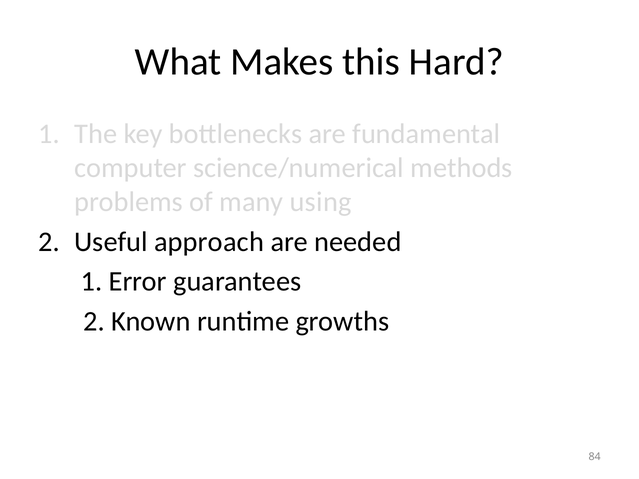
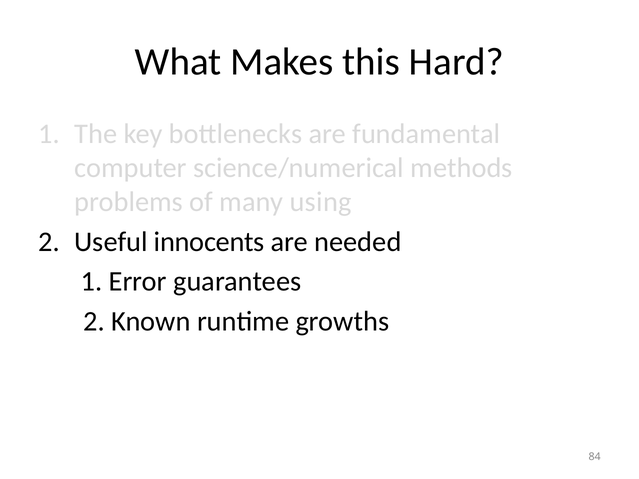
approach: approach -> innocents
